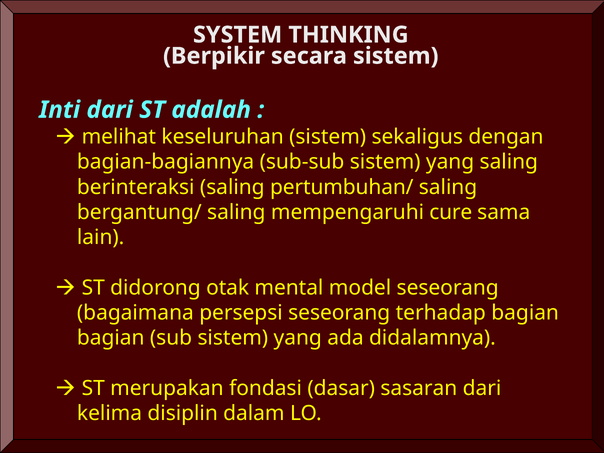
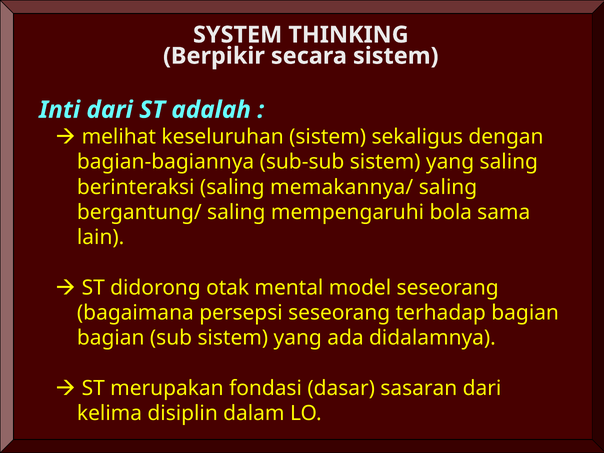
pertumbuhan/: pertumbuhan/ -> memakannya/
cure: cure -> bola
